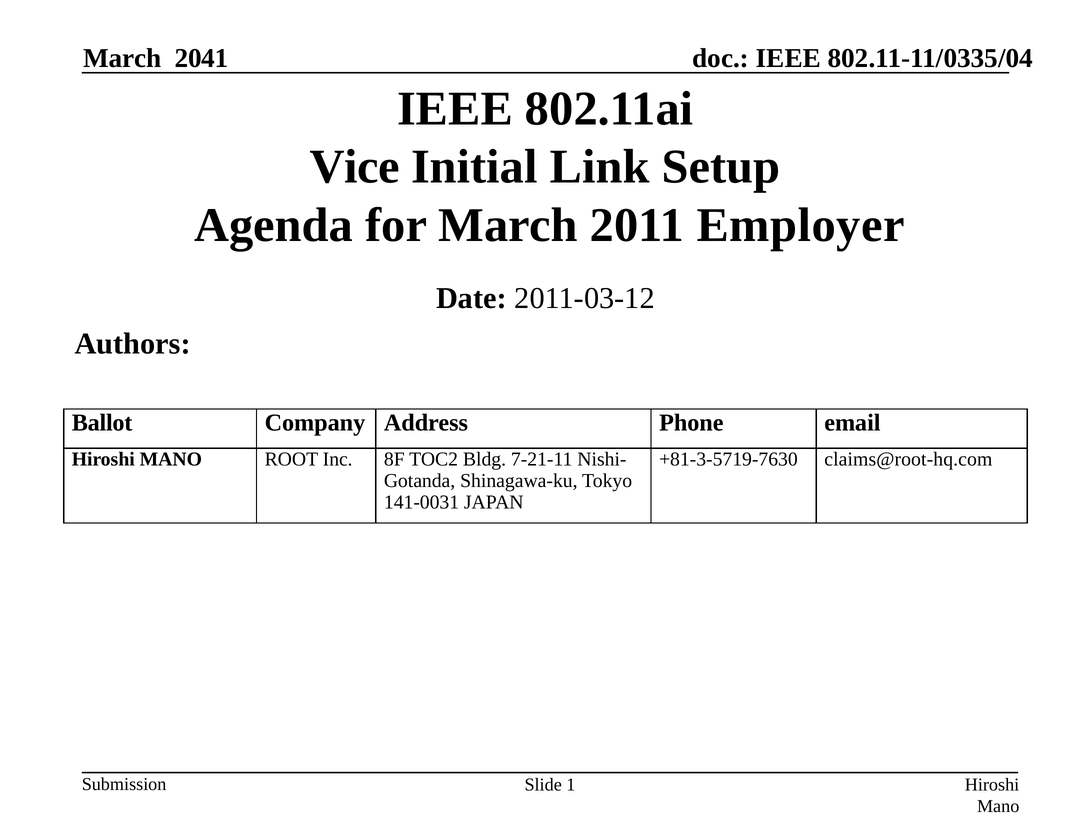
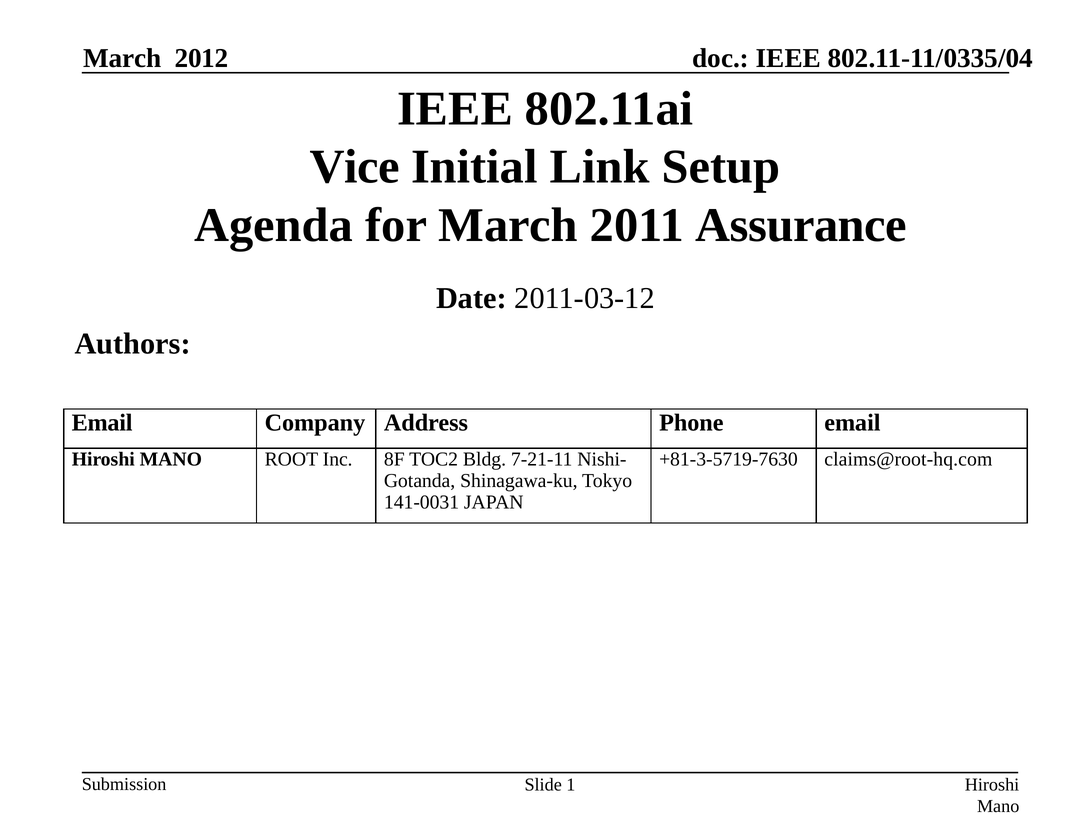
2041: 2041 -> 2012
Employer: Employer -> Assurance
Ballot at (102, 423): Ballot -> Email
